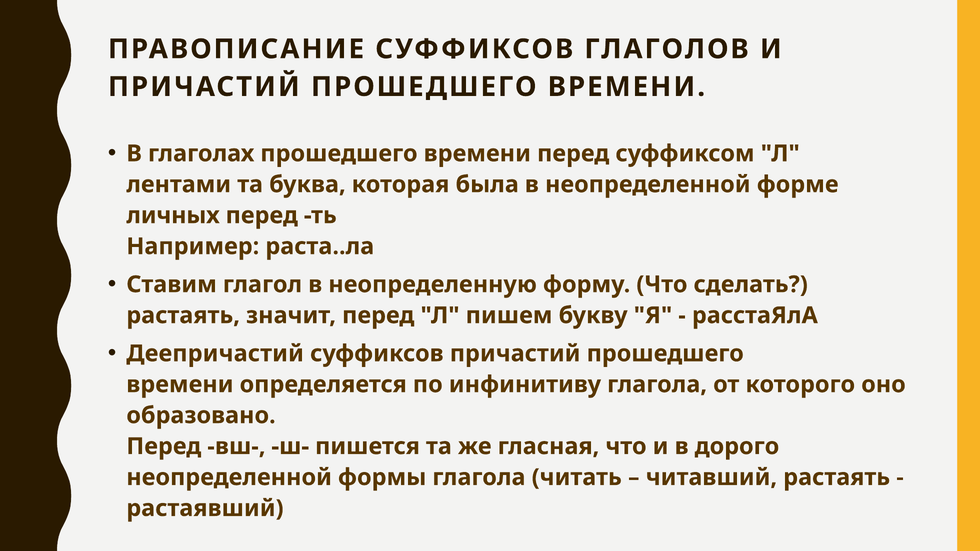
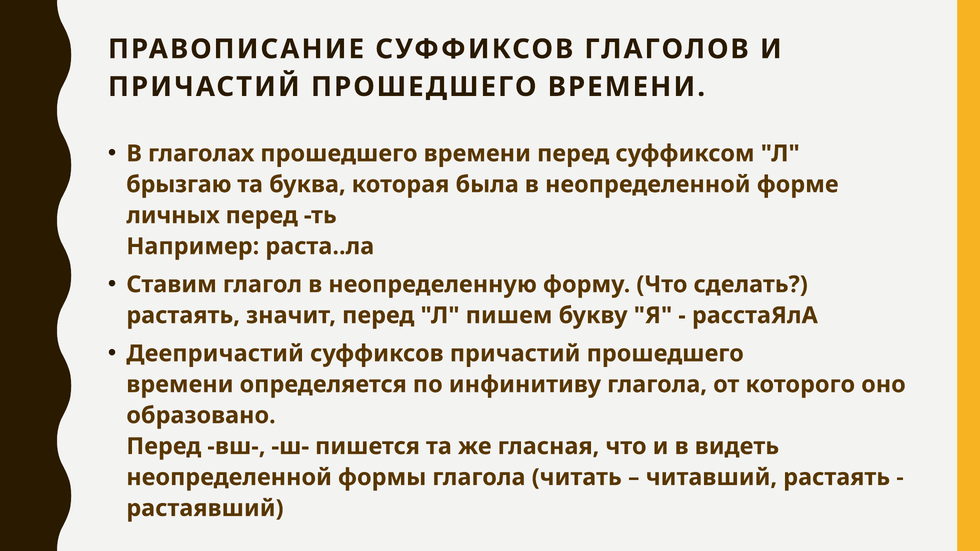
лентами: лентами -> брызгаю
дорого: дорого -> видеть
